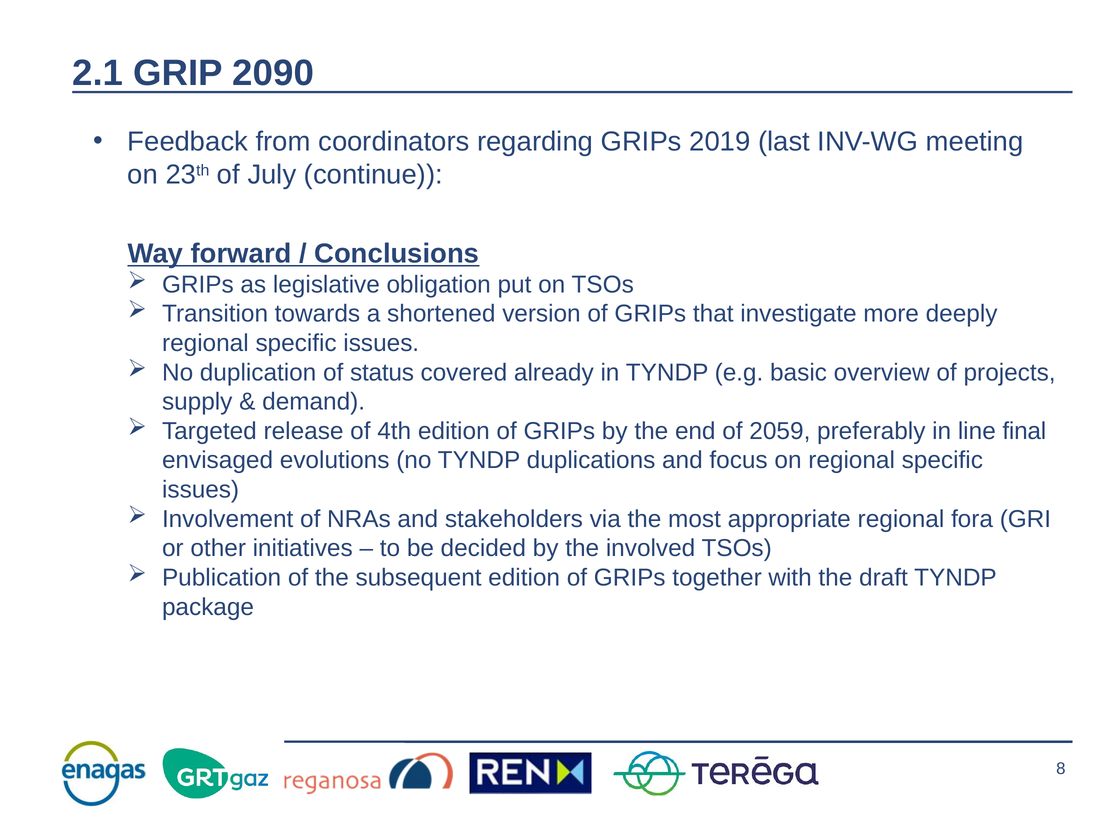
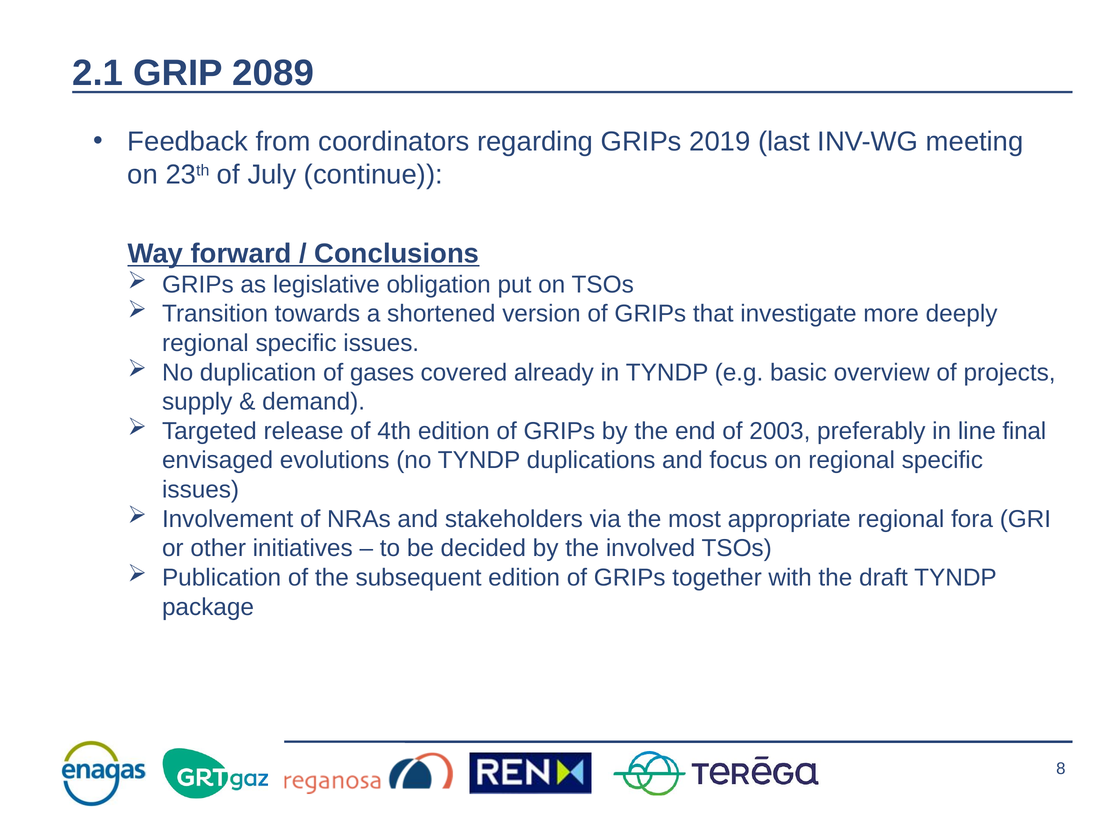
2090: 2090 -> 2089
status: status -> gases
2059: 2059 -> 2003
